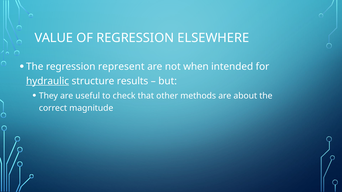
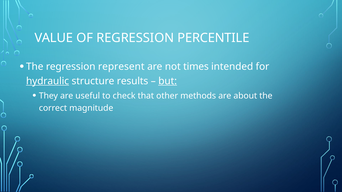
ELSEWHERE: ELSEWHERE -> PERCENTILE
when: when -> times
but underline: none -> present
